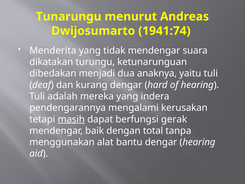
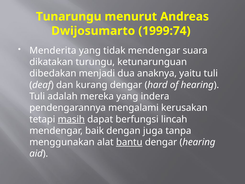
1941:74: 1941:74 -> 1999:74
gerak: gerak -> lincah
total: total -> juga
bantu underline: none -> present
